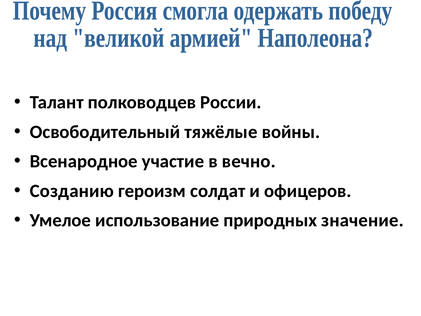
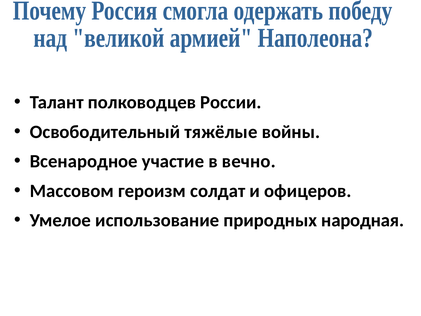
Созданию: Созданию -> Массовом
значение: значение -> народная
